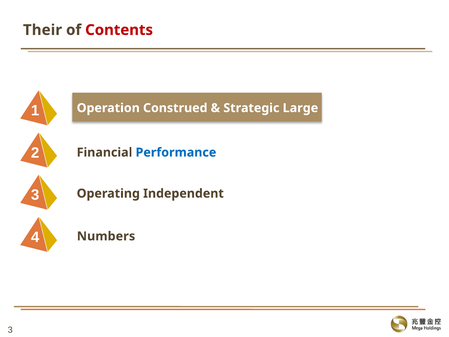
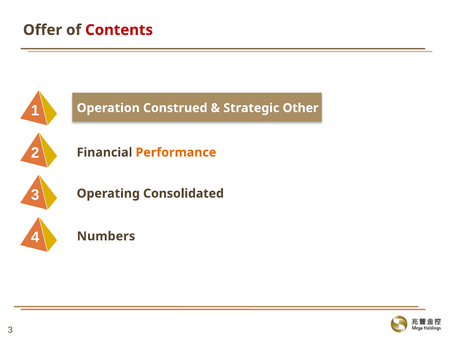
Their: Their -> Offer
Large: Large -> Other
Performance colour: blue -> orange
Independent: Independent -> Consolidated
